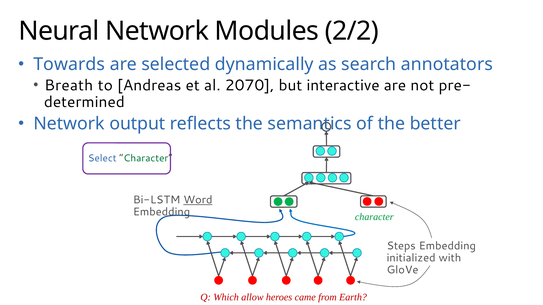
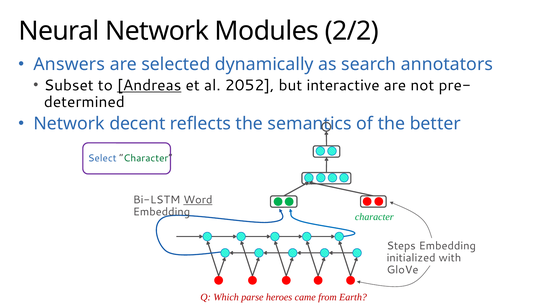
Towards: Towards -> Answers
Breath: Breath -> Subset
Andreas underline: none -> present
2070: 2070 -> 2052
output: output -> decent
allow: allow -> parse
